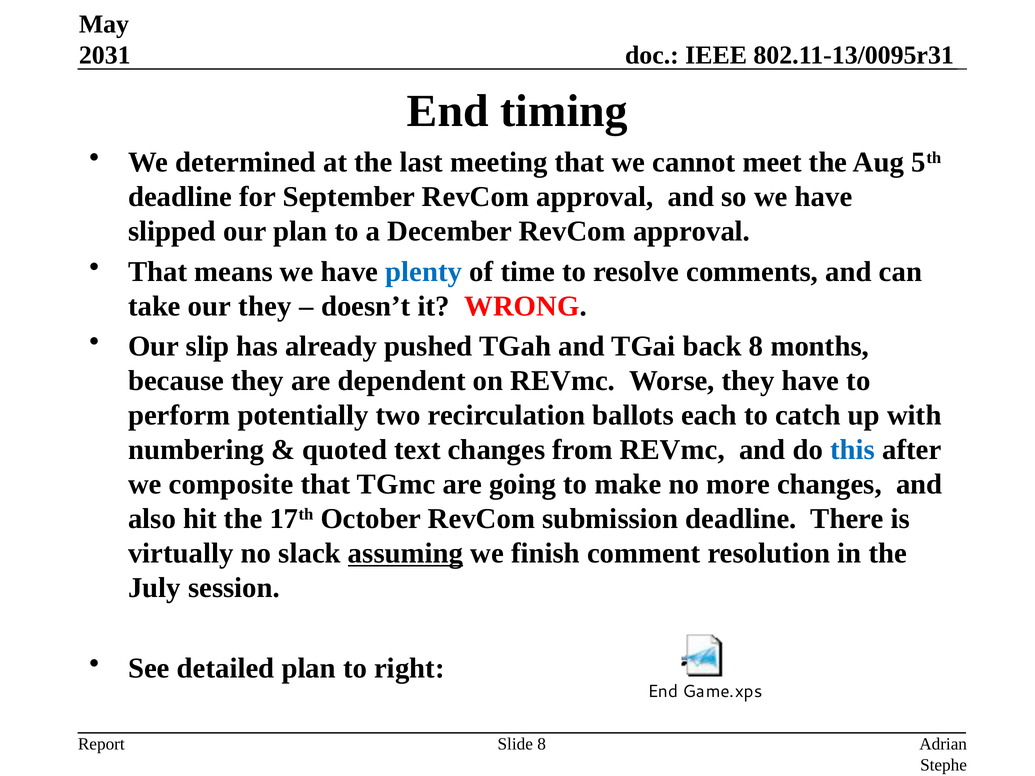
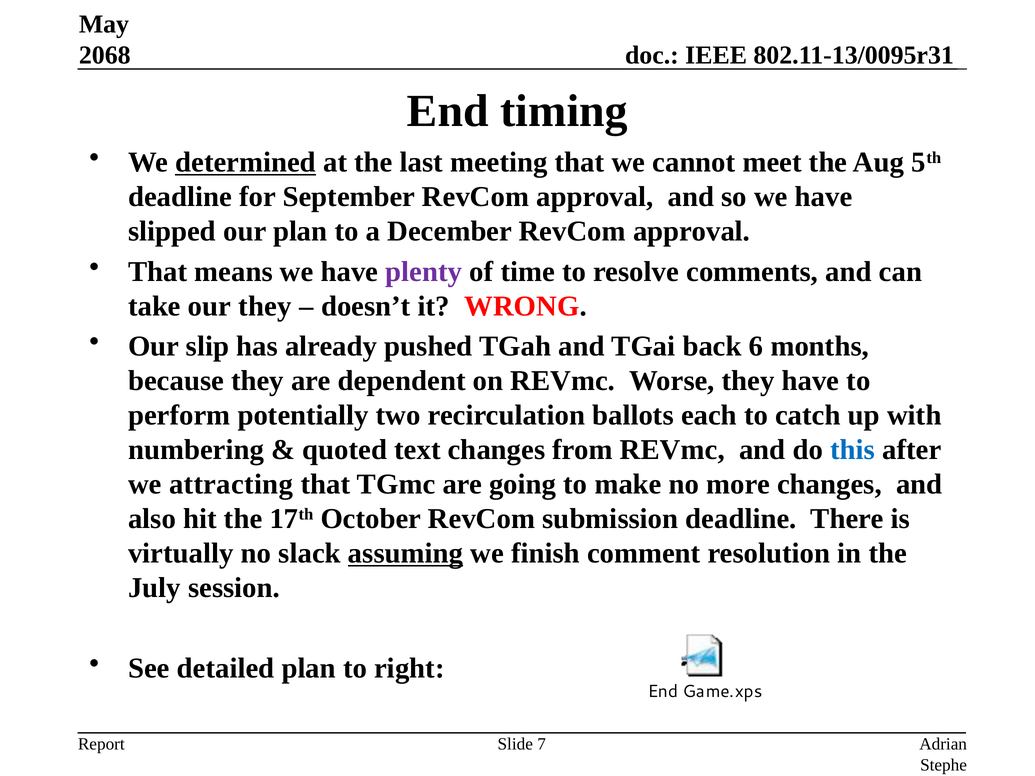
2031: 2031 -> 2068
determined underline: none -> present
plenty colour: blue -> purple
back 8: 8 -> 6
composite: composite -> attracting
Slide 8: 8 -> 7
